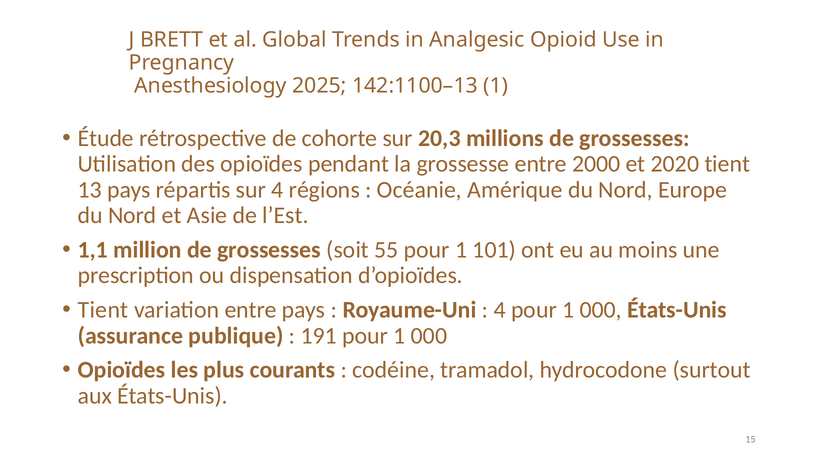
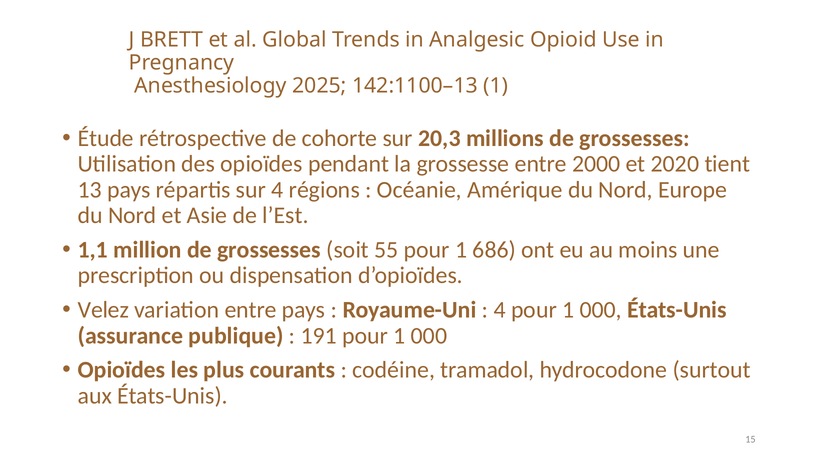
101: 101 -> 686
Tient at (103, 310): Tient -> Velez
